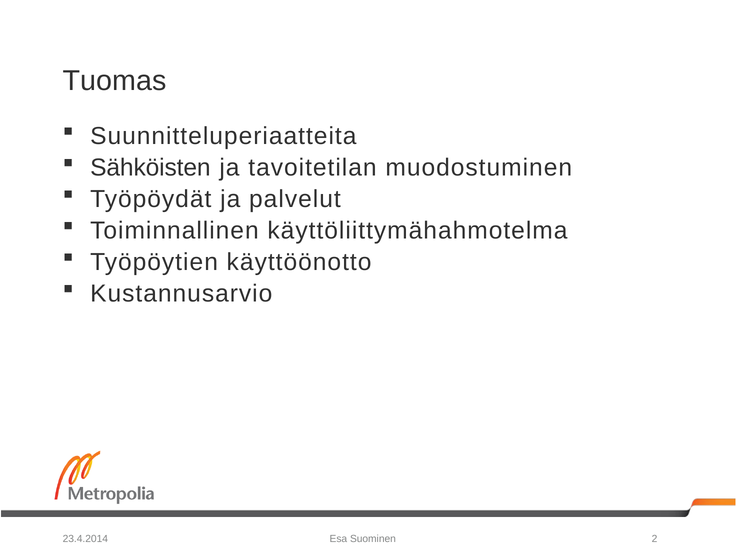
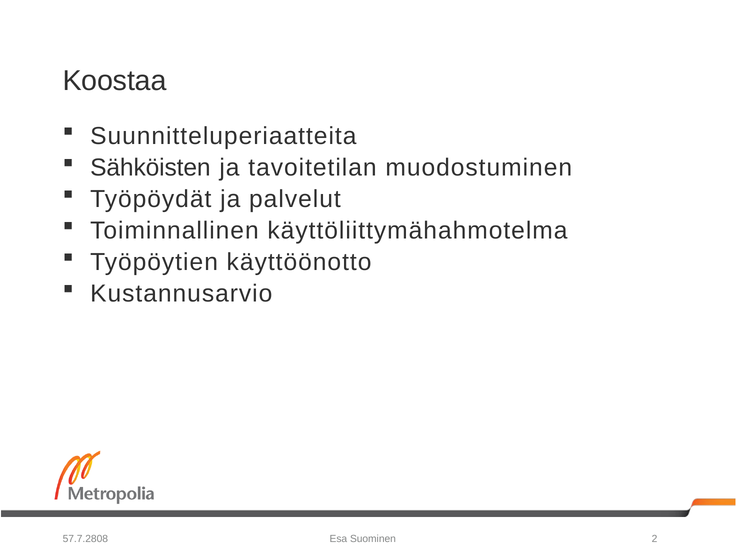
Tuomas: Tuomas -> Koostaa
23.4.2014: 23.4.2014 -> 57.7.2808
